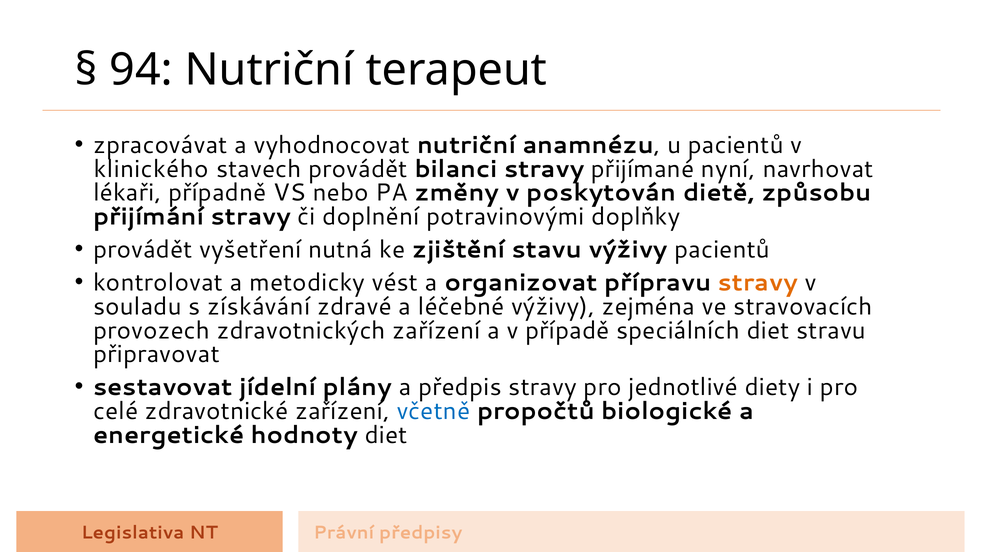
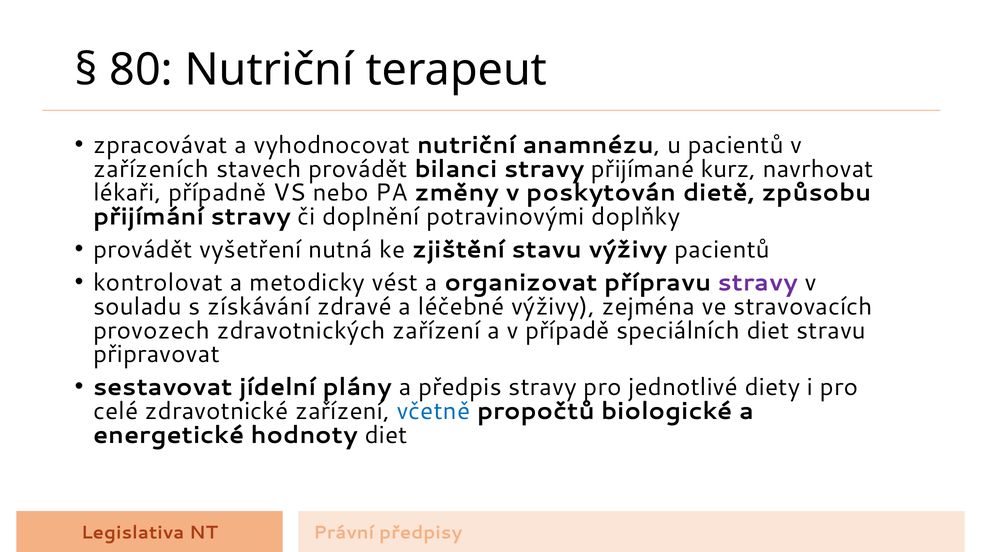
94: 94 -> 80
klinického: klinického -> zařízeních
nyní: nyní -> kurz
stravy at (758, 283) colour: orange -> purple
